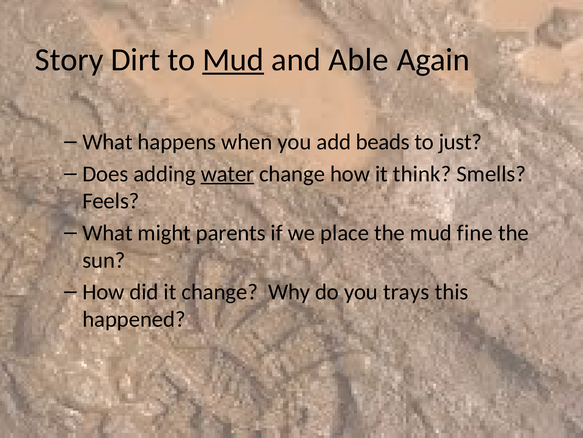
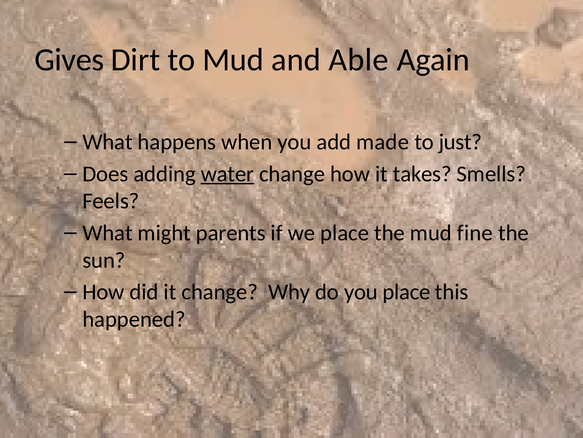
Story: Story -> Gives
Mud at (233, 60) underline: present -> none
beads: beads -> made
think: think -> takes
you trays: trays -> place
